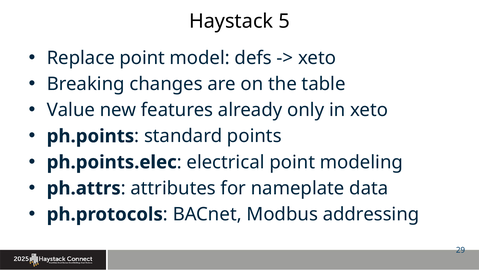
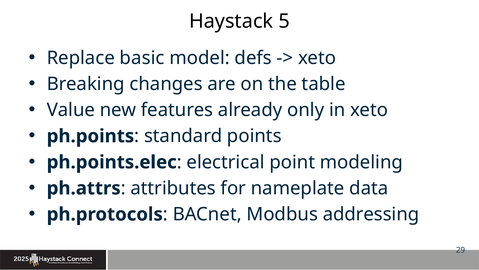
Replace point: point -> basic
